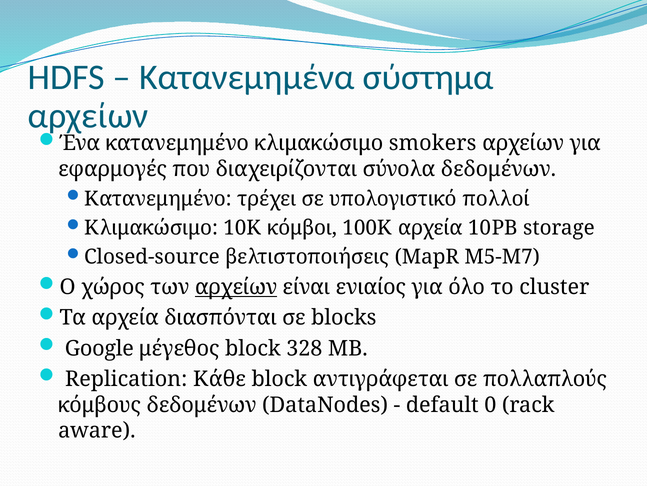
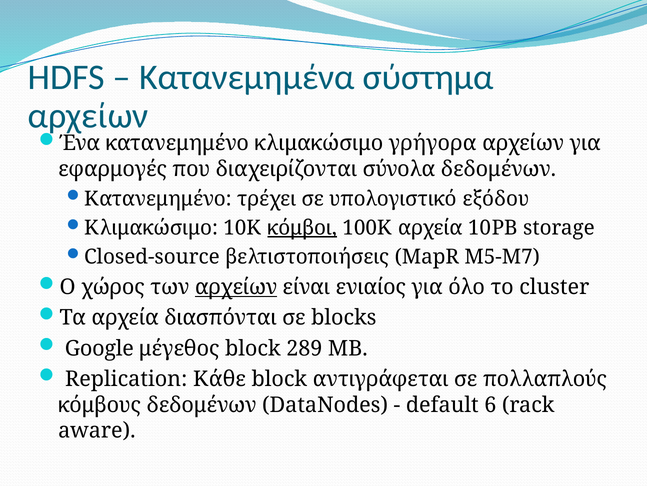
smokers: smokers -> γρήγορα
πολλοί: πολλοί -> εξόδου
κόμβοι underline: none -> present
328: 328 -> 289
0: 0 -> 6
